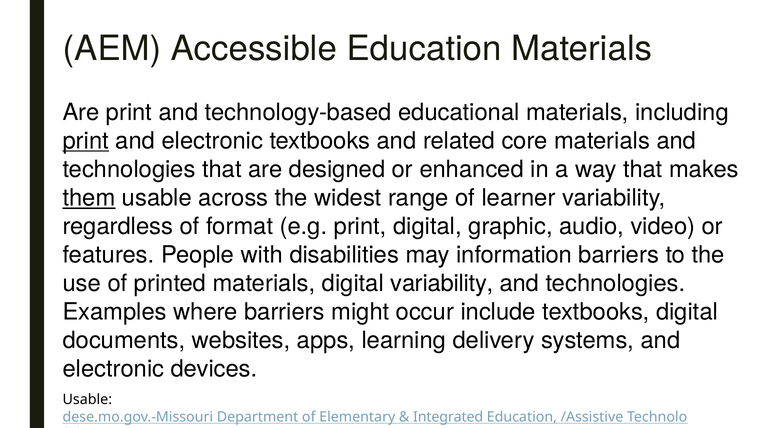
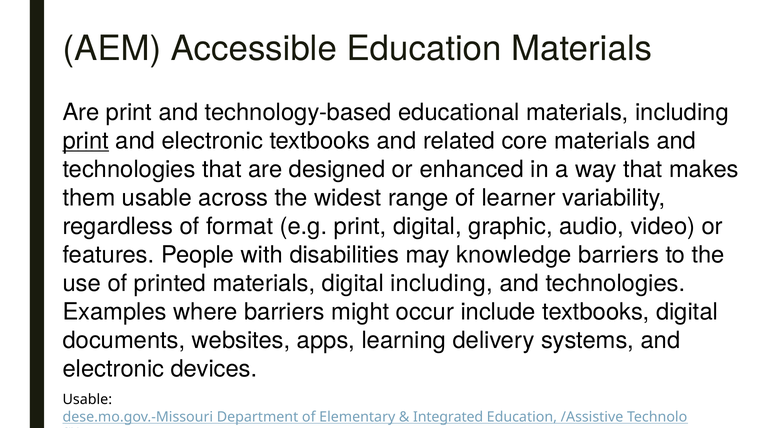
them underline: present -> none
information: information -> knowledge
digital variability: variability -> including
